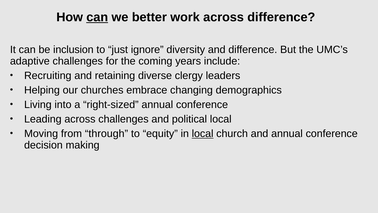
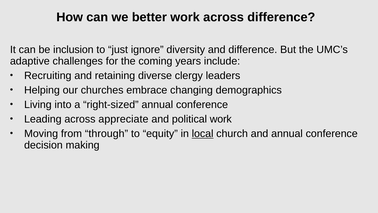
can at (97, 17) underline: present -> none
across challenges: challenges -> appreciate
political local: local -> work
